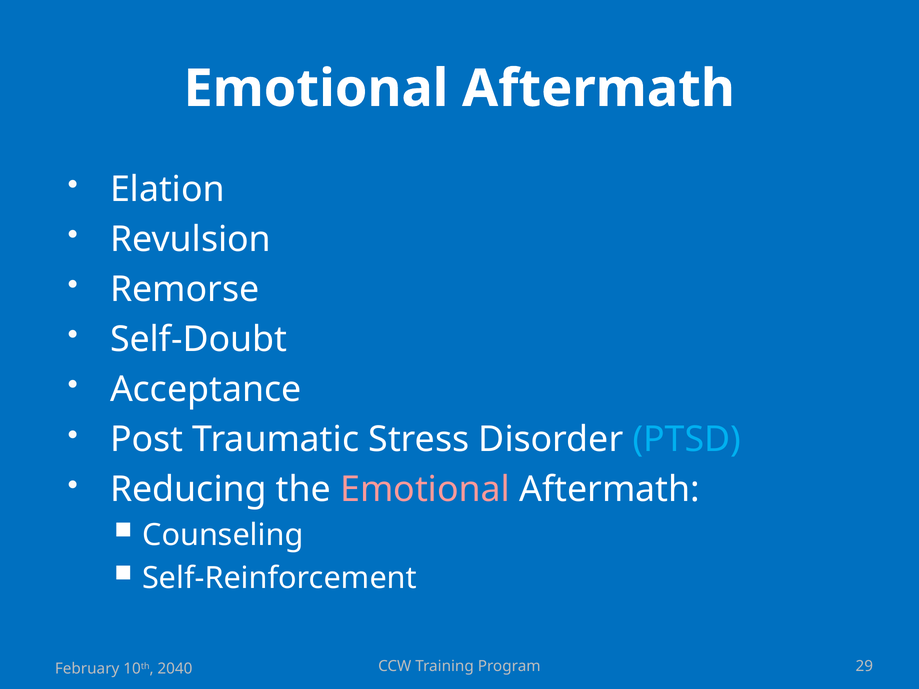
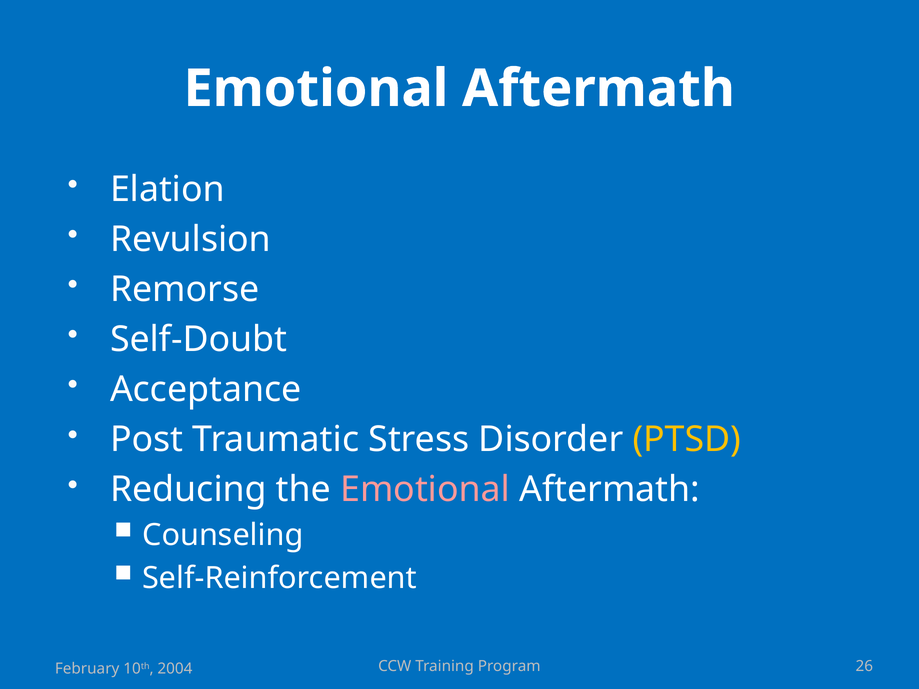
PTSD colour: light blue -> yellow
29: 29 -> 26
2040: 2040 -> 2004
